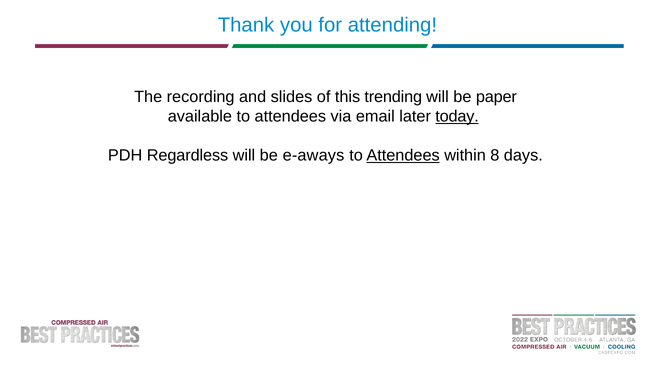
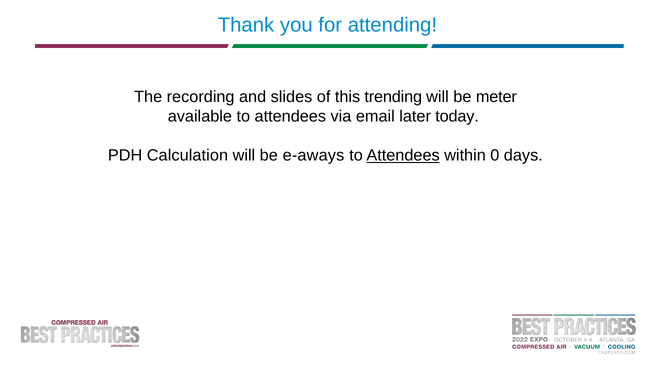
paper: paper -> meter
today underline: present -> none
Regardless: Regardless -> Calculation
8: 8 -> 0
